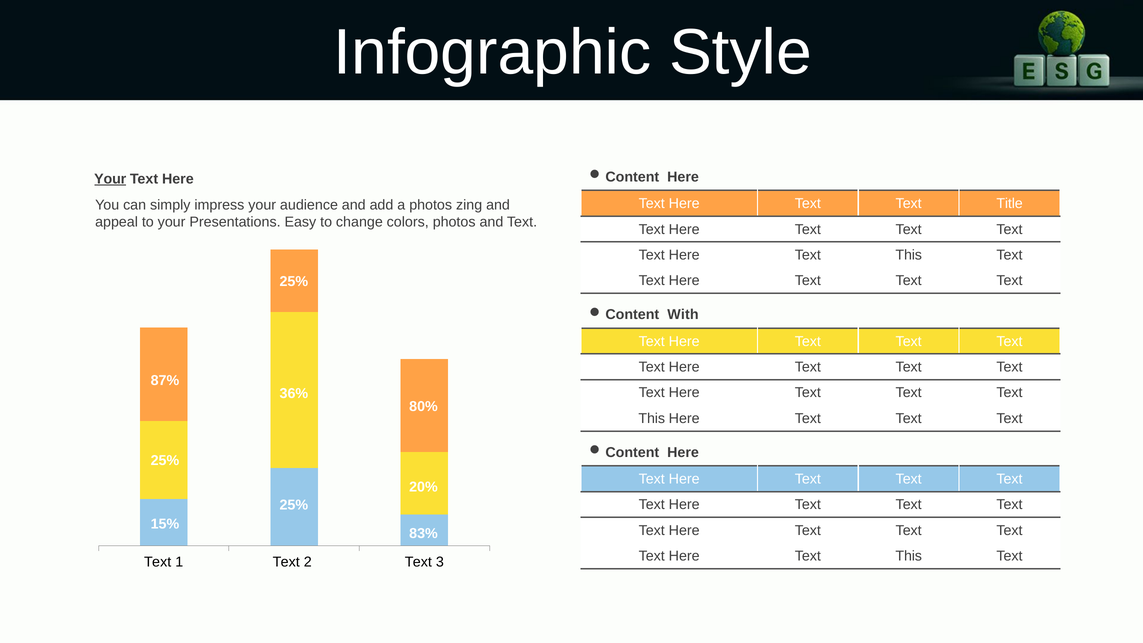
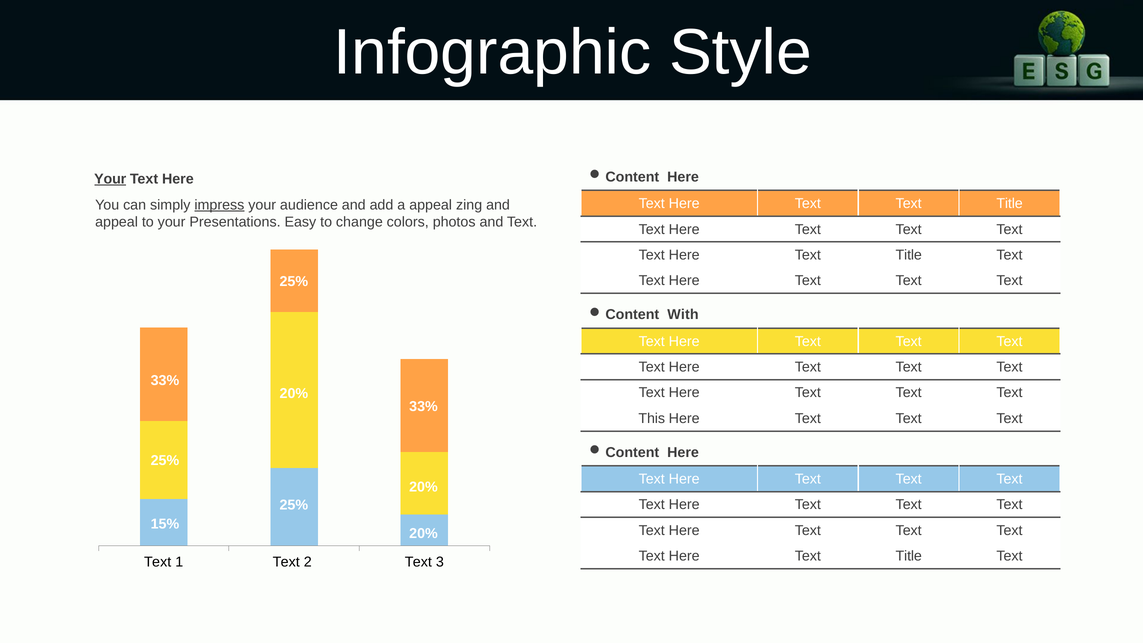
impress underline: none -> present
a photos: photos -> appeal
This at (909, 255): This -> Title
87% at (165, 380): 87% -> 33%
36% at (294, 393): 36% -> 20%
80% at (423, 406): 80% -> 33%
83% at (423, 533): 83% -> 20%
This at (909, 556): This -> Title
